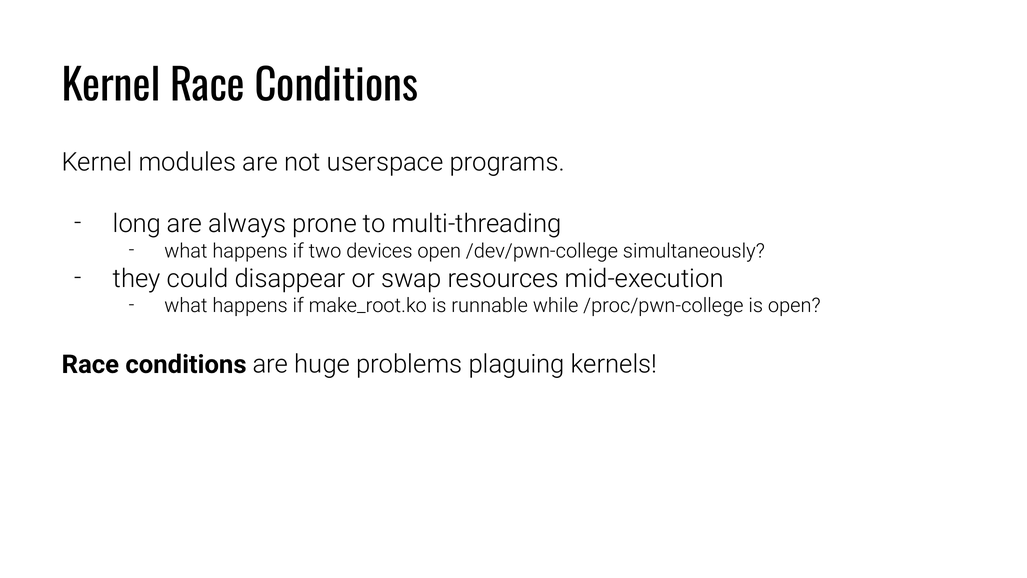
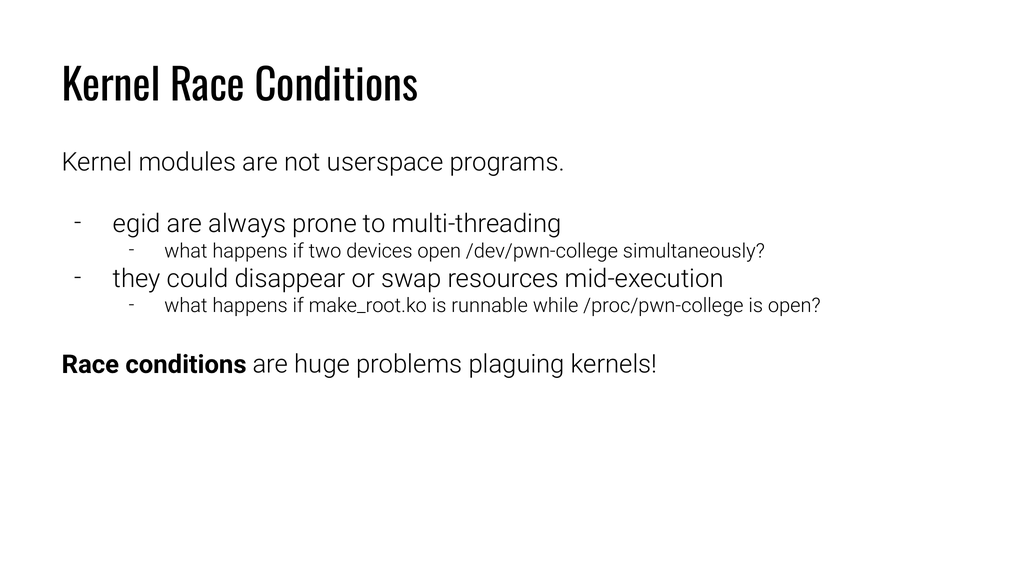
long: long -> egid
